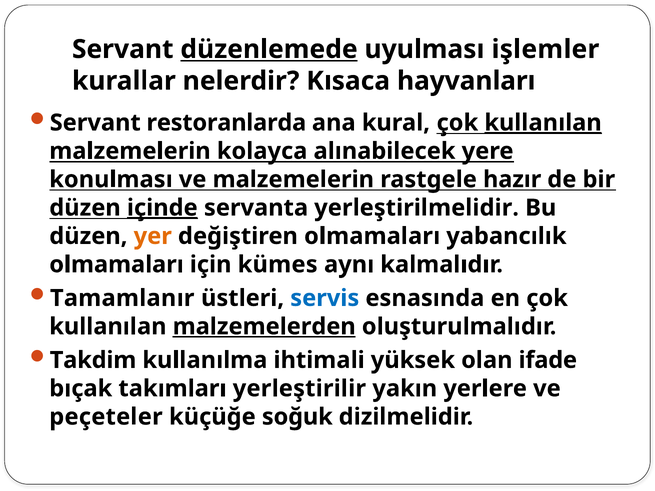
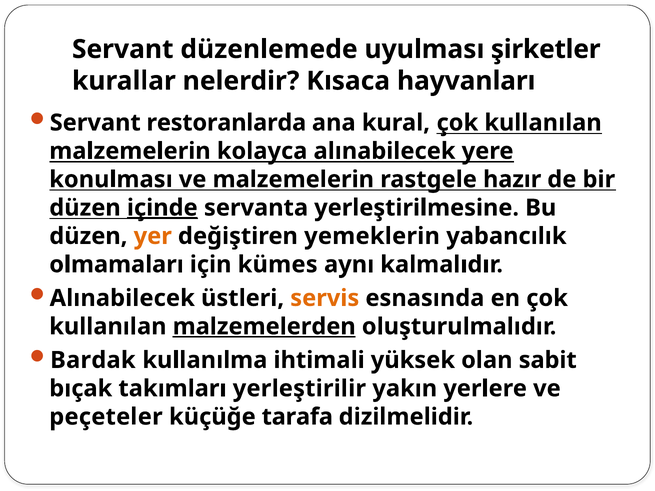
düzenlemede underline: present -> none
işlemler: işlemler -> şirketler
kullanılan at (543, 123) underline: present -> none
yerleştirilmelidir: yerleştirilmelidir -> yerleştirilmesine
değiştiren olmamaları: olmamaları -> yemeklerin
Tamamlanır at (122, 298): Tamamlanır -> Alınabilecek
servis colour: blue -> orange
Takdim: Takdim -> Bardak
ifade: ifade -> sabit
soğuk: soğuk -> tarafa
